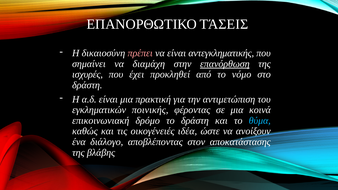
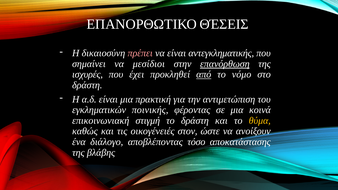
ΤΆΣΕΙΣ: ΤΆΣΕΙΣ -> ΘΈΣΕΙΣ
διαμάχη: διαμάχη -> μεσίδιοι
από underline: none -> present
δρόμο: δρόμο -> στιγμή
θύμα colour: light blue -> yellow
ιδέα: ιδέα -> στον
στον: στον -> τόσο
